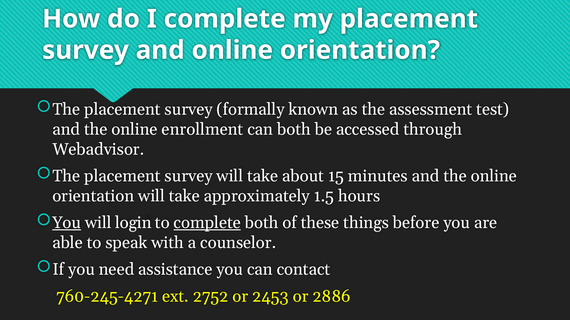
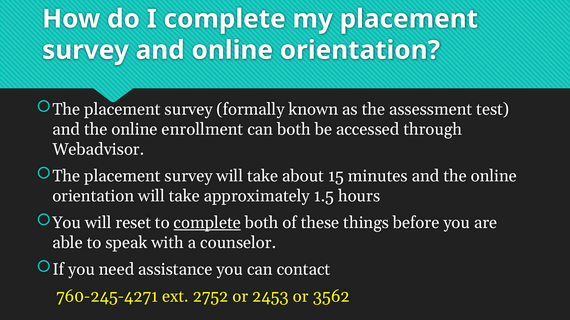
You at (67, 223) underline: present -> none
login: login -> reset
2886: 2886 -> 3562
